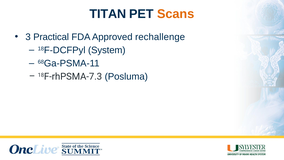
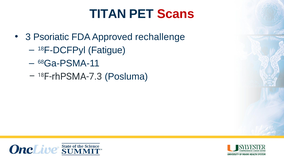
Scans colour: orange -> red
Practical: Practical -> Psoriatic
System: System -> Fatigue
